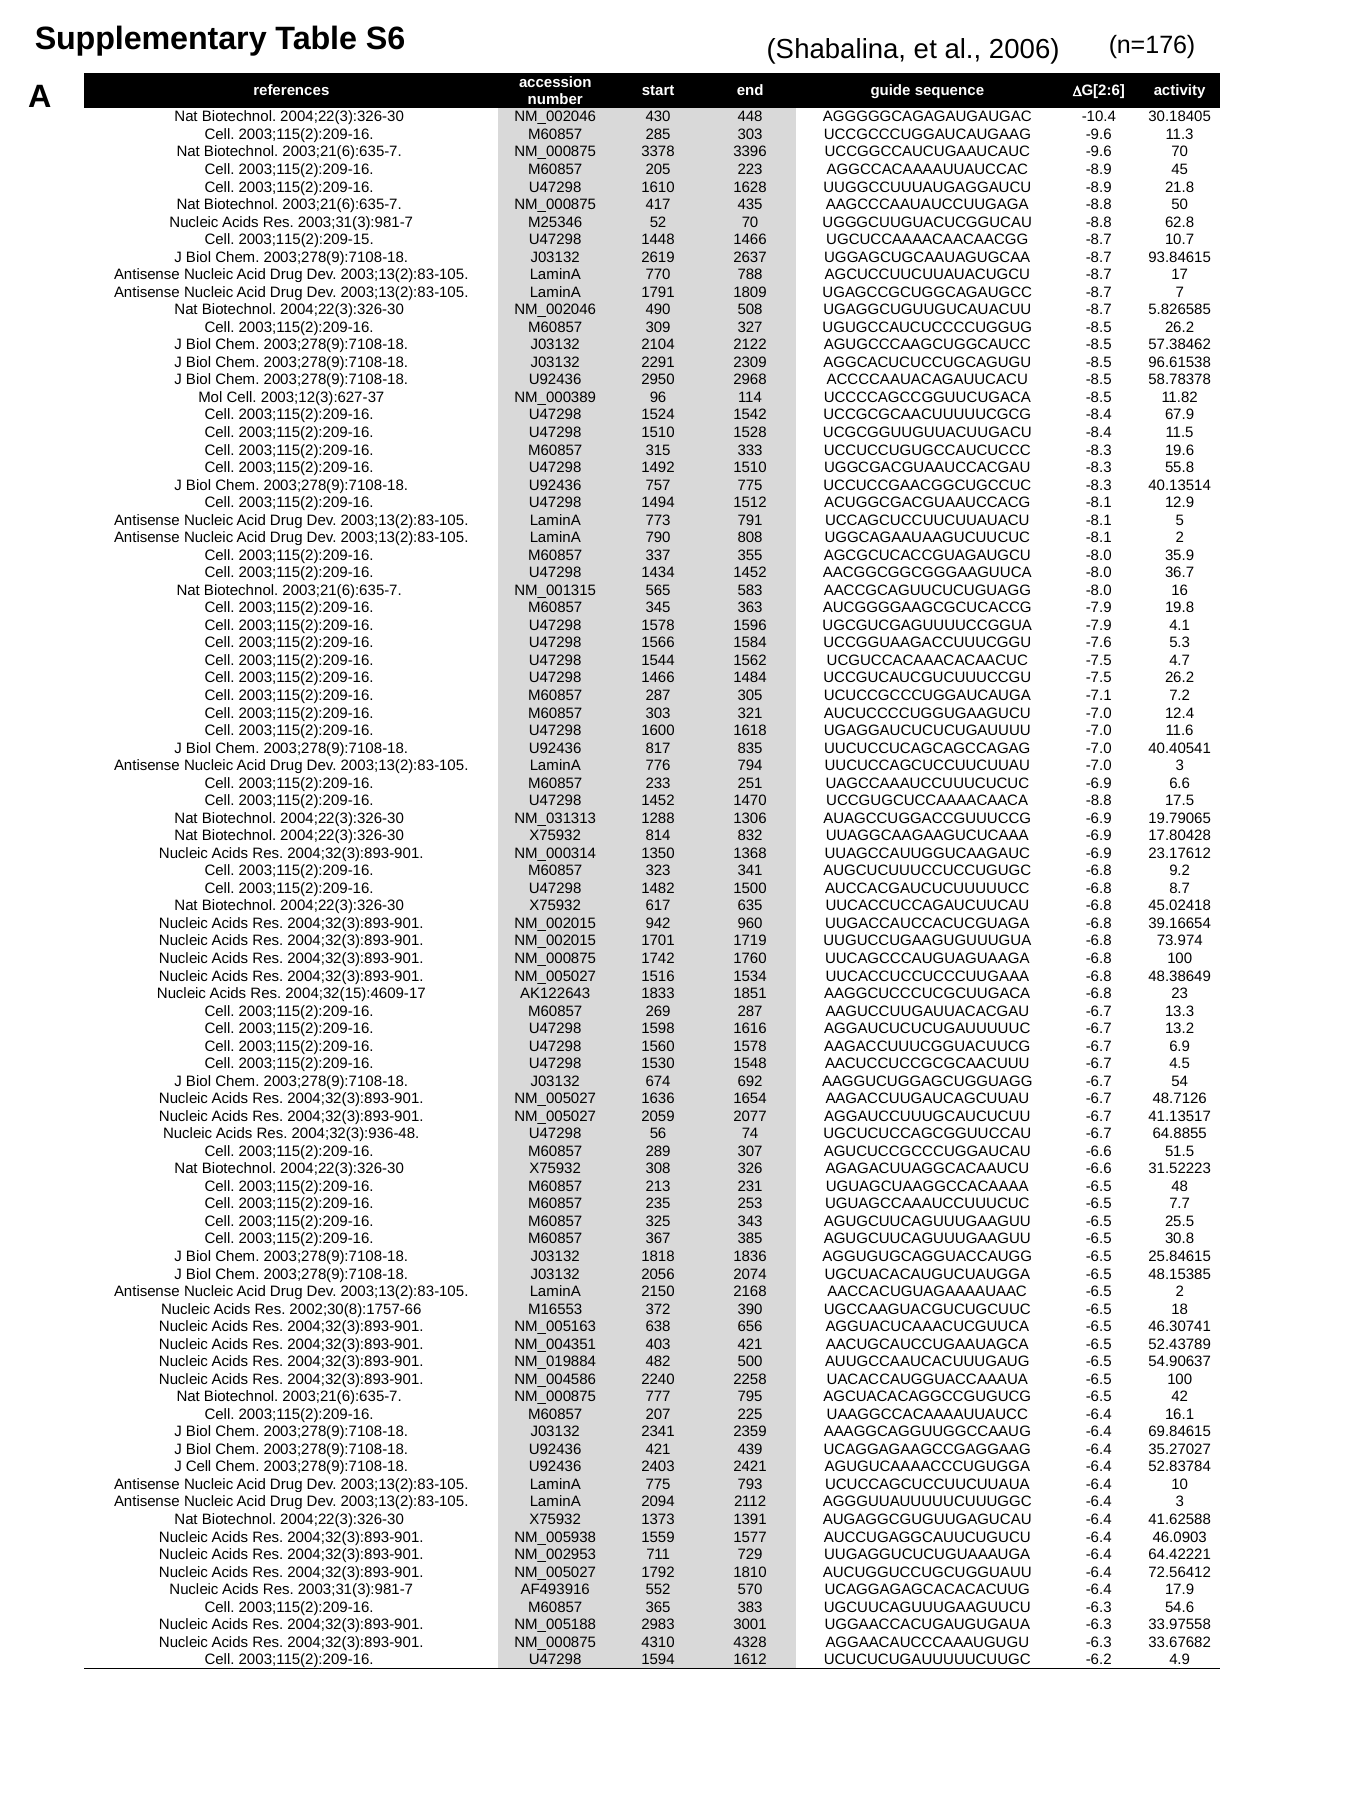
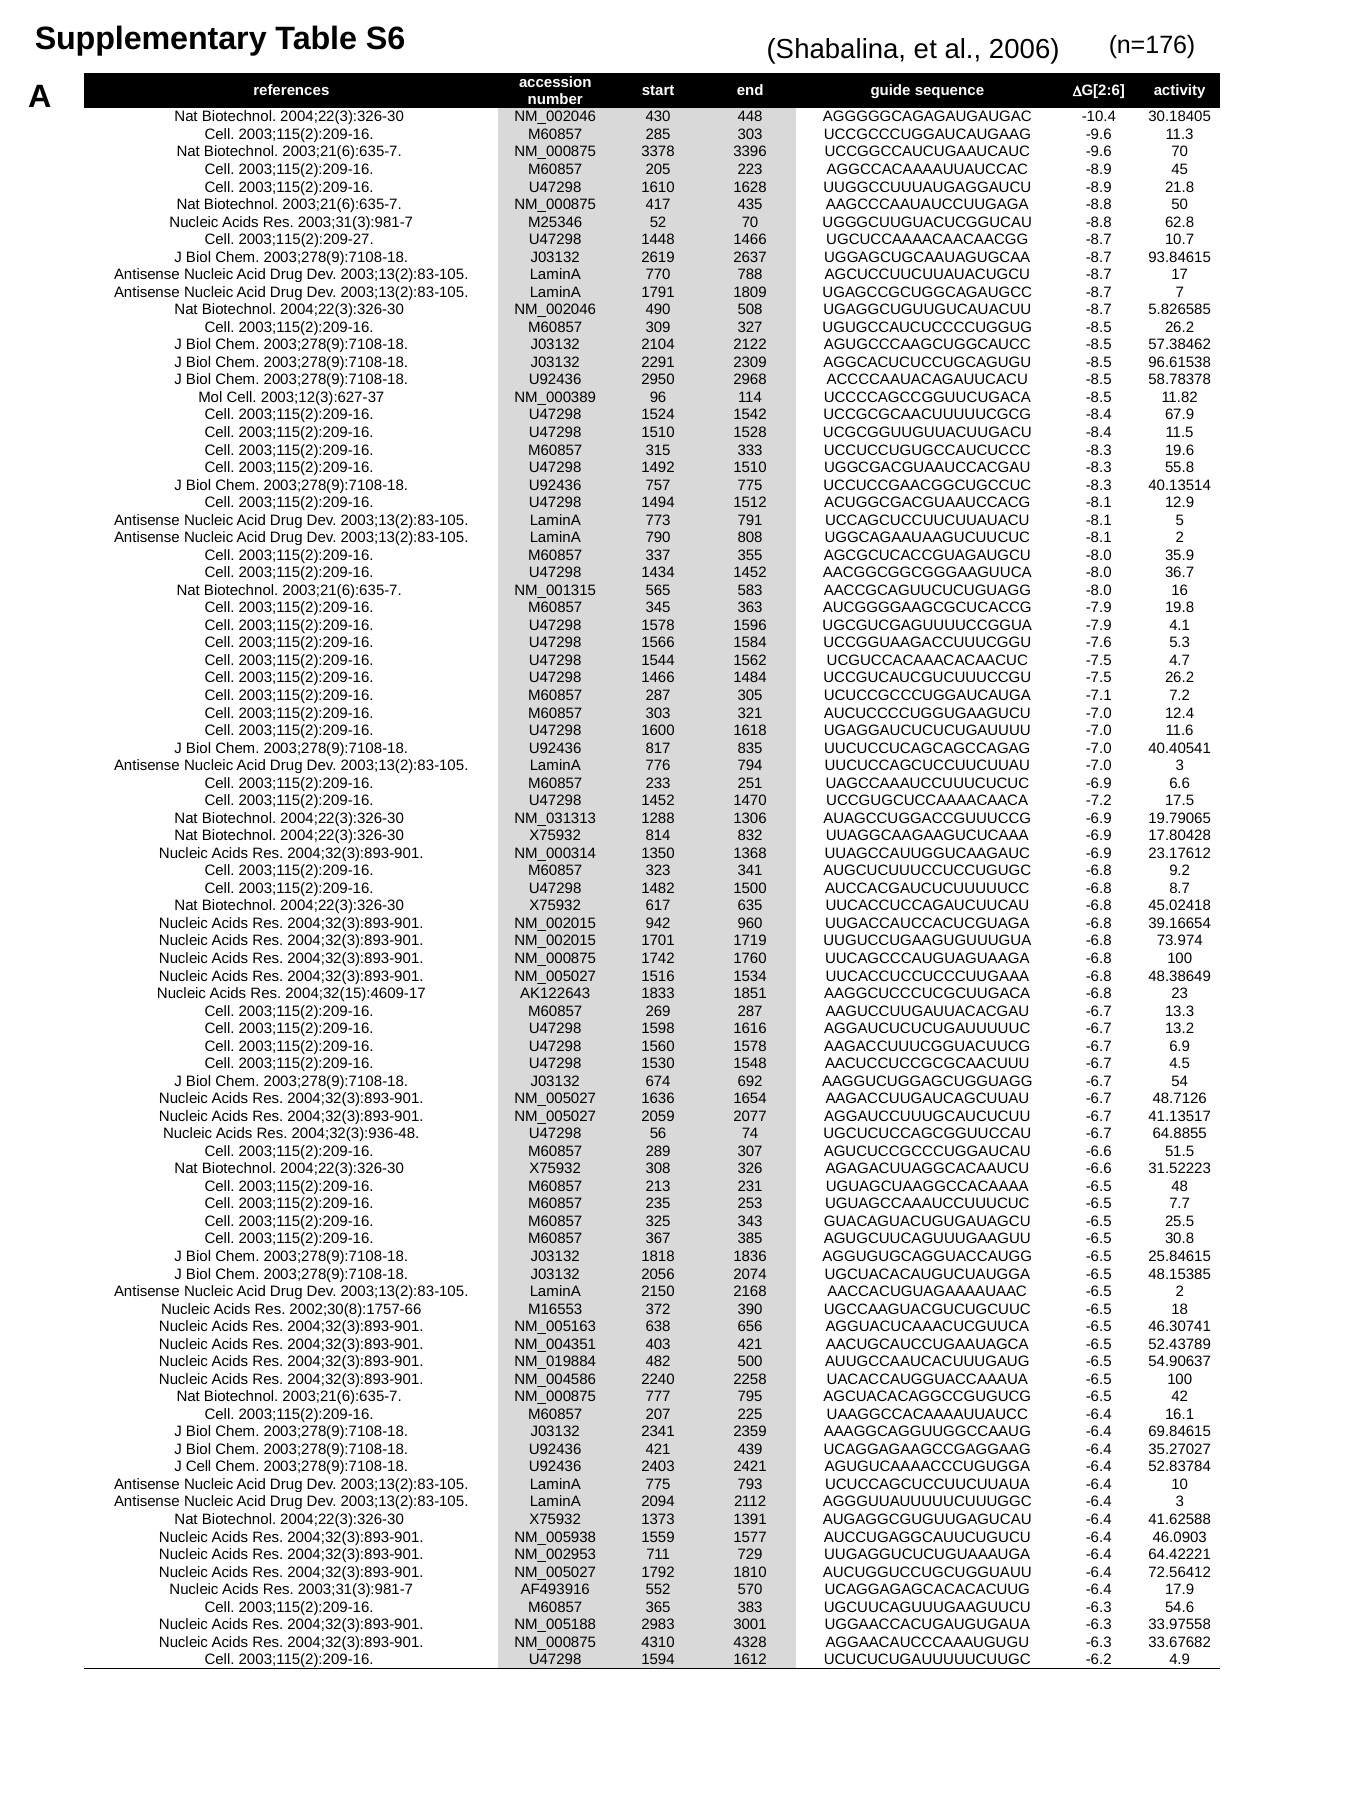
2003;115(2):209-15: 2003;115(2):209-15 -> 2003;115(2):209-27
UCCGUGCUCCAAAACAACA -8.8: -8.8 -> -7.2
343 AGUGCUUCAGUUUGAAGUU: AGUGCUUCAGUUUGAAGUU -> GUACAGUACUGUGAUAGCU
